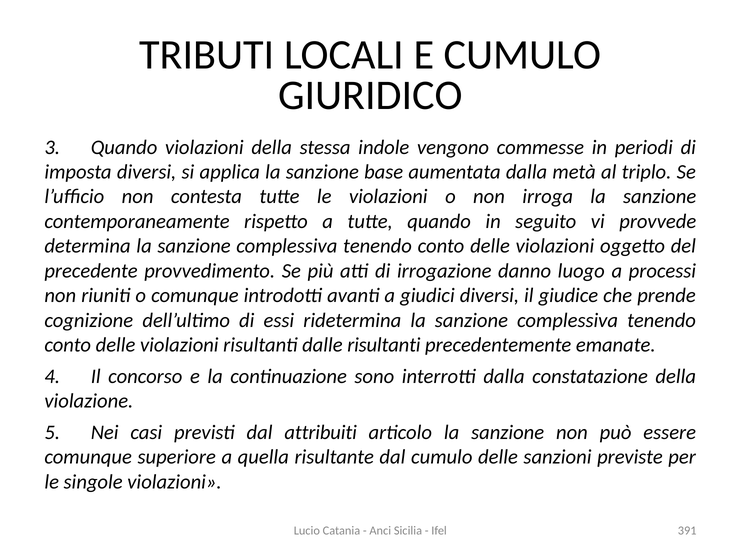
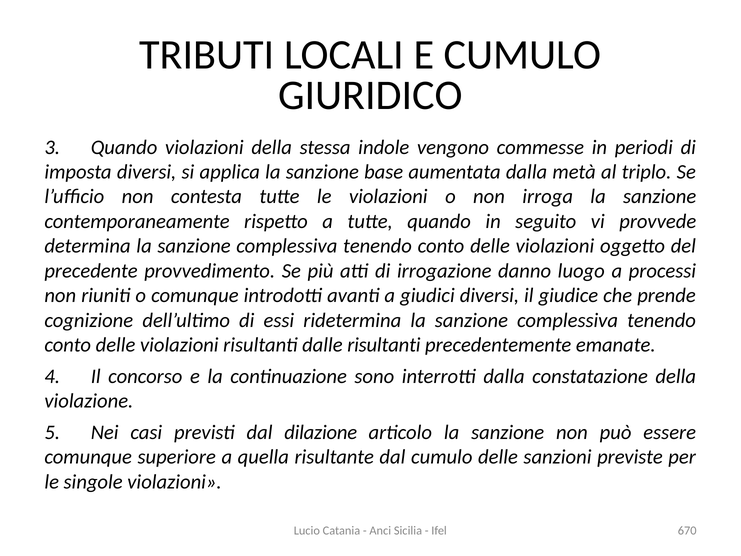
attribuiti: attribuiti -> dilazione
391: 391 -> 670
